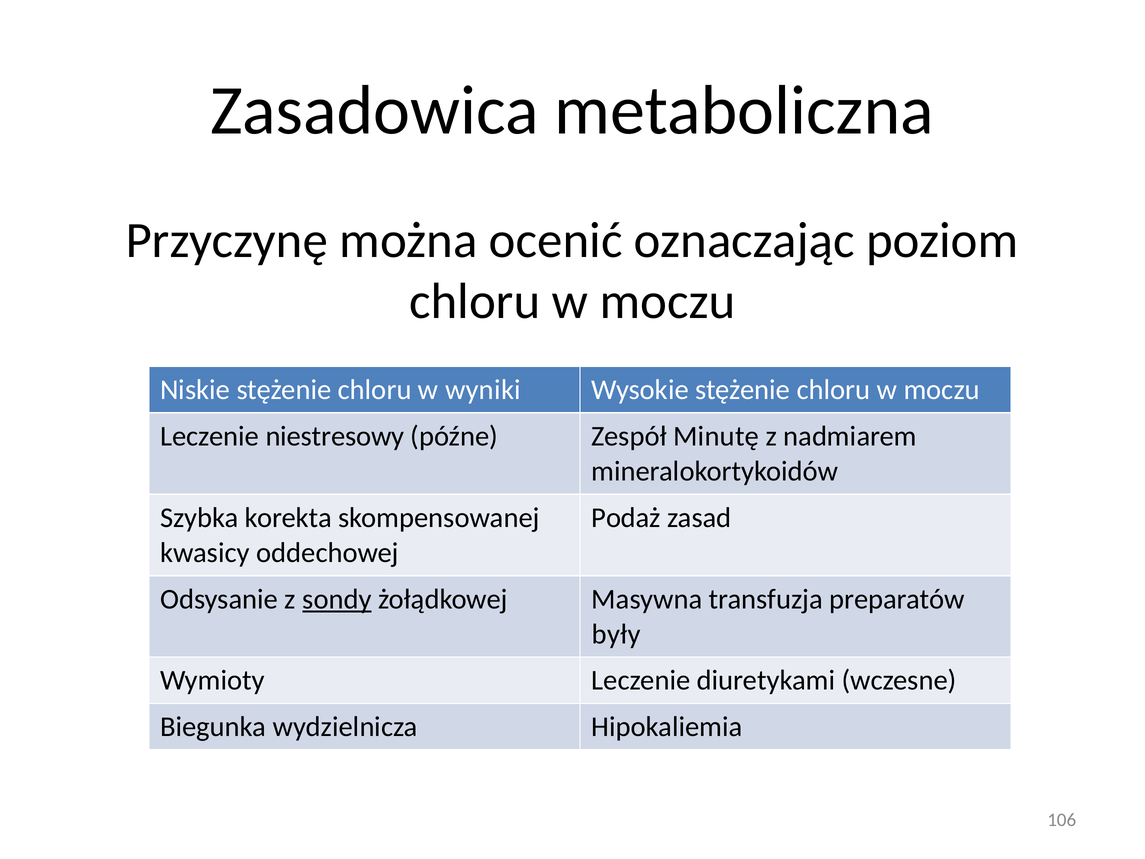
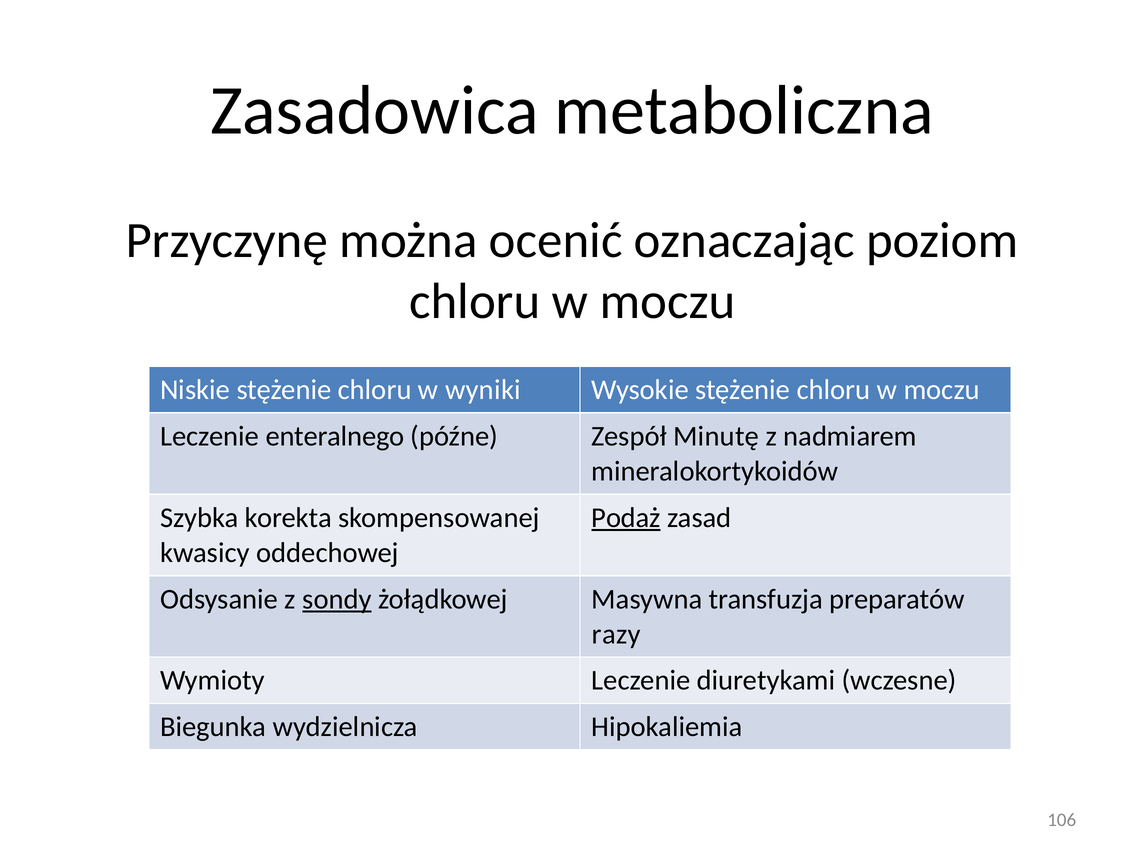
niestresowy: niestresowy -> enteralnego
Podaż underline: none -> present
były: były -> razy
